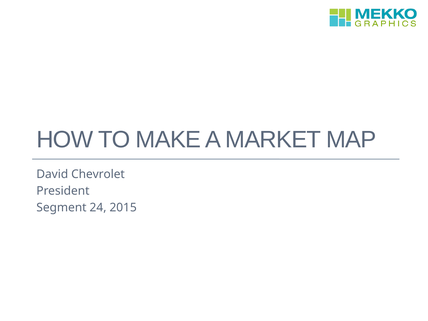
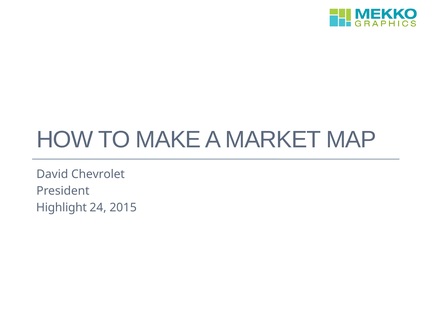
Segment: Segment -> Highlight
